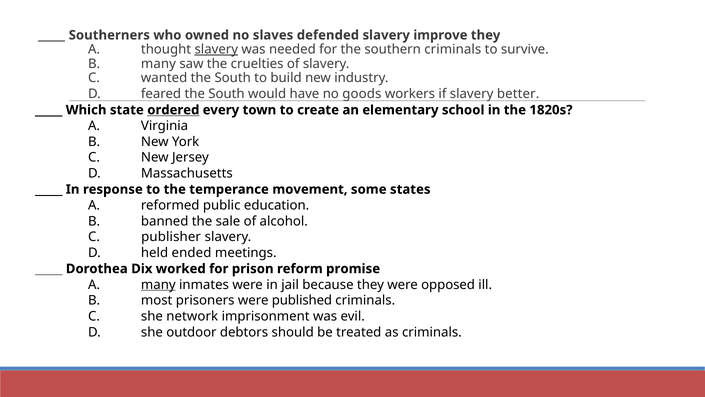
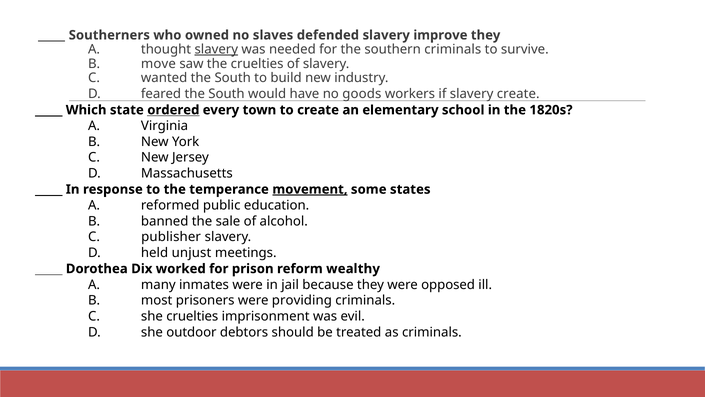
B many: many -> move
slavery better: better -> create
movement underline: none -> present
ended: ended -> unjust
promise: promise -> wealthy
many at (158, 284) underline: present -> none
published: published -> providing
she network: network -> cruelties
